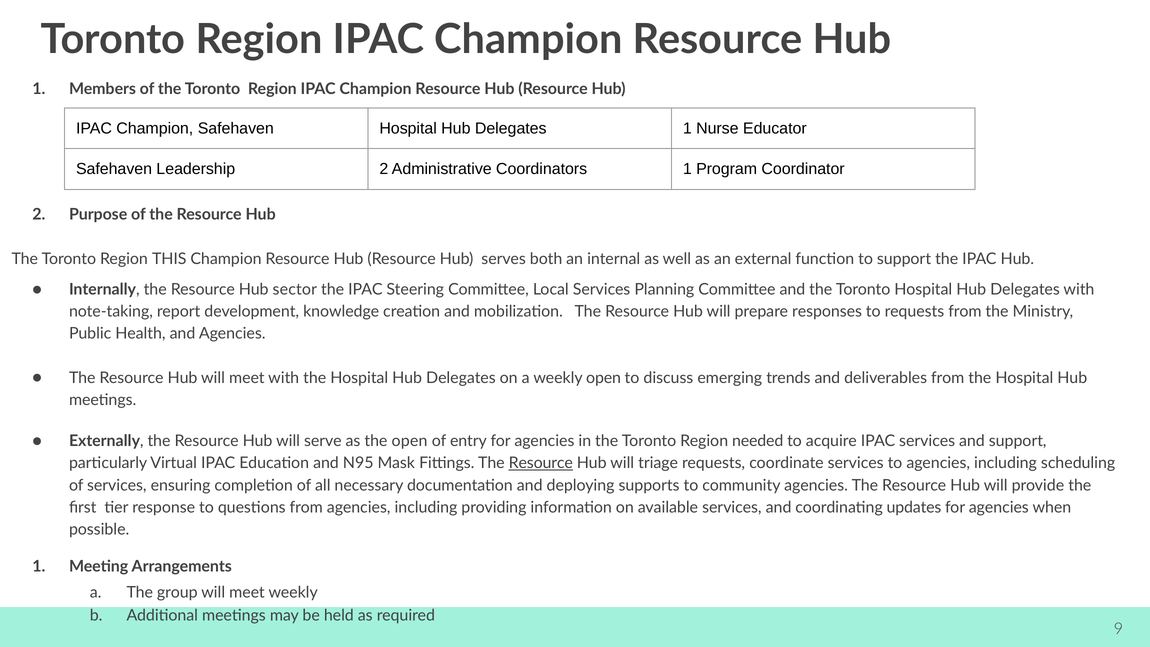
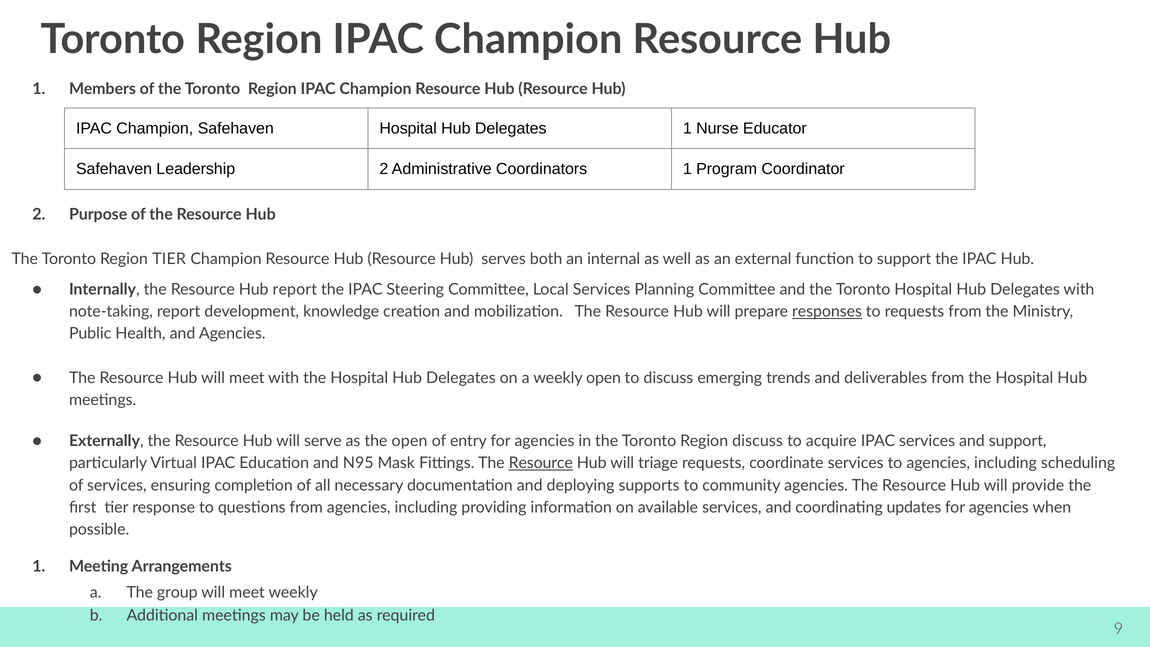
Region THIS: THIS -> TIER
Hub sector: sector -> report
responses underline: none -> present
Region needed: needed -> discuss
